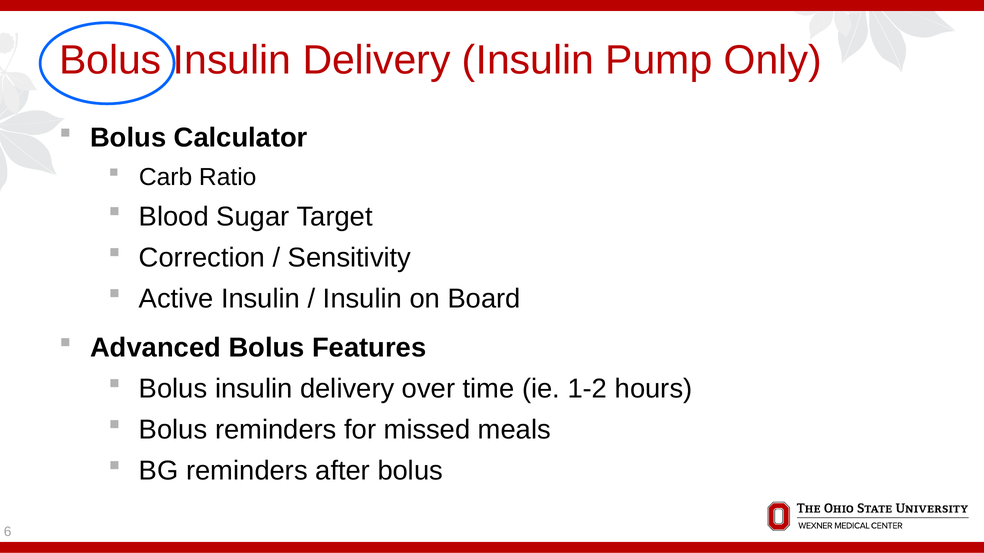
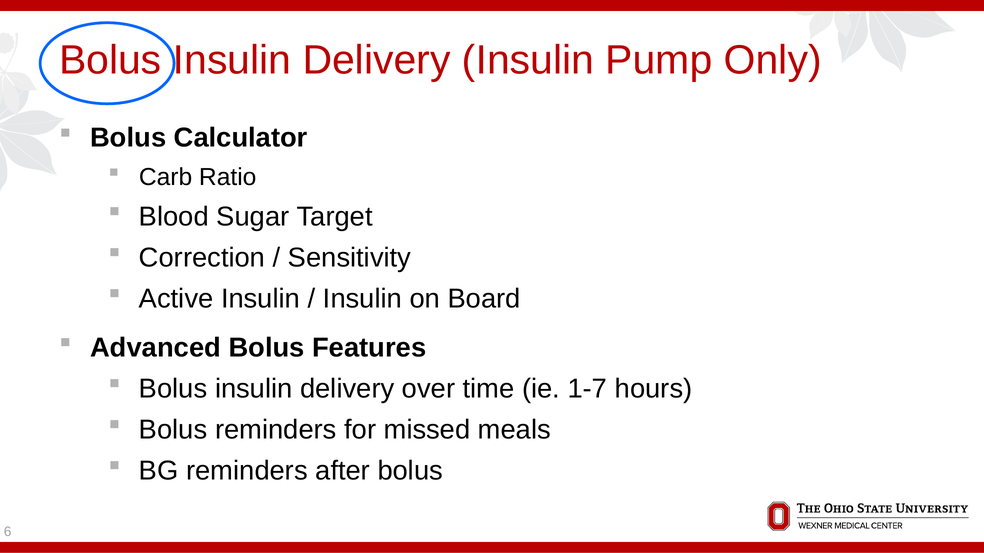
1-2: 1-2 -> 1-7
